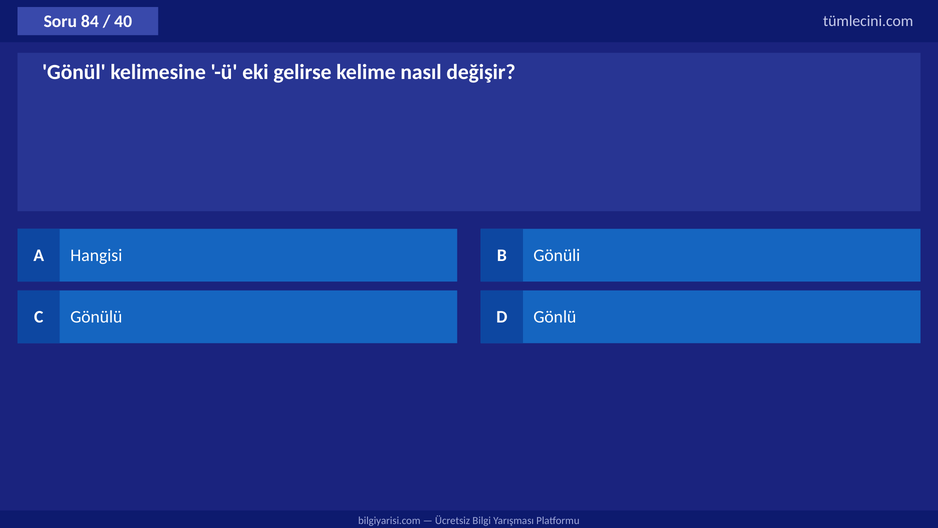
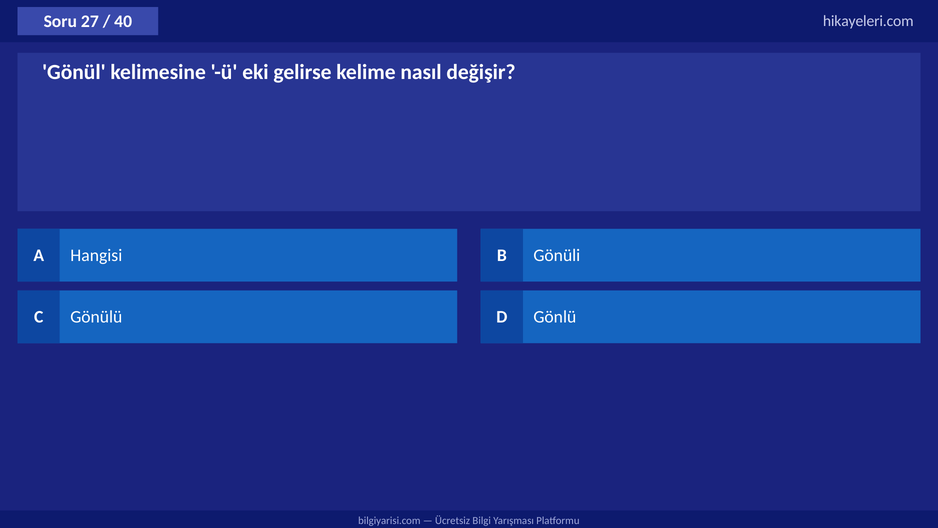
84: 84 -> 27
tümlecini.com: tümlecini.com -> hikayeleri.com
